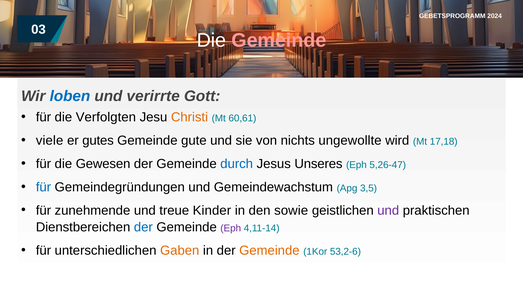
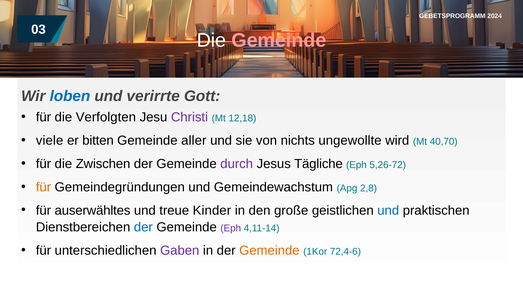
Christi colour: orange -> purple
60,61: 60,61 -> 12,18
gutes: gutes -> bitten
gute: gute -> aller
17,18: 17,18 -> 40,70
Gewesen: Gewesen -> Zwischen
durch colour: blue -> purple
Unseres: Unseres -> Tägliche
5,26-47: 5,26-47 -> 5,26-72
für at (43, 187) colour: blue -> orange
3,5: 3,5 -> 2,8
zunehmende: zunehmende -> auserwähltes
sowie: sowie -> große
und at (388, 211) colour: purple -> blue
Gaben colour: orange -> purple
53,2-6: 53,2-6 -> 72,4-6
